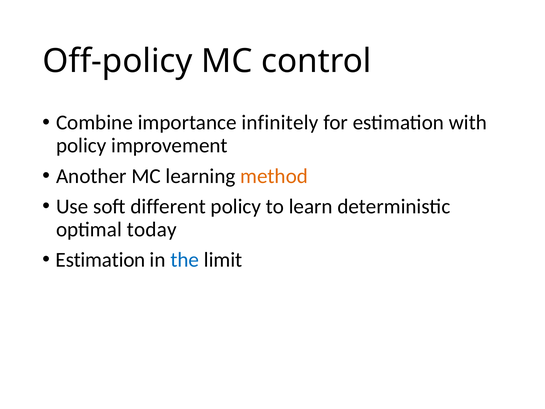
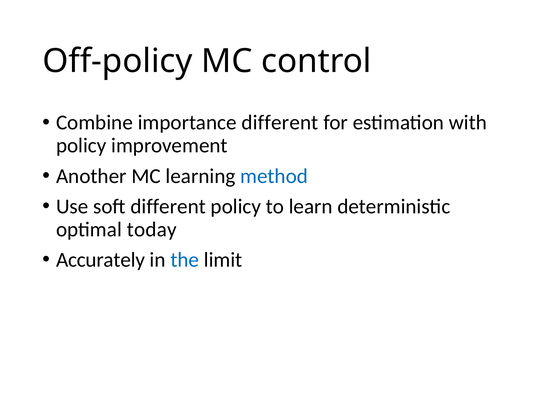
importance infinitely: infinitely -> different
method colour: orange -> blue
Estimation at (101, 260): Estimation -> Accurately
